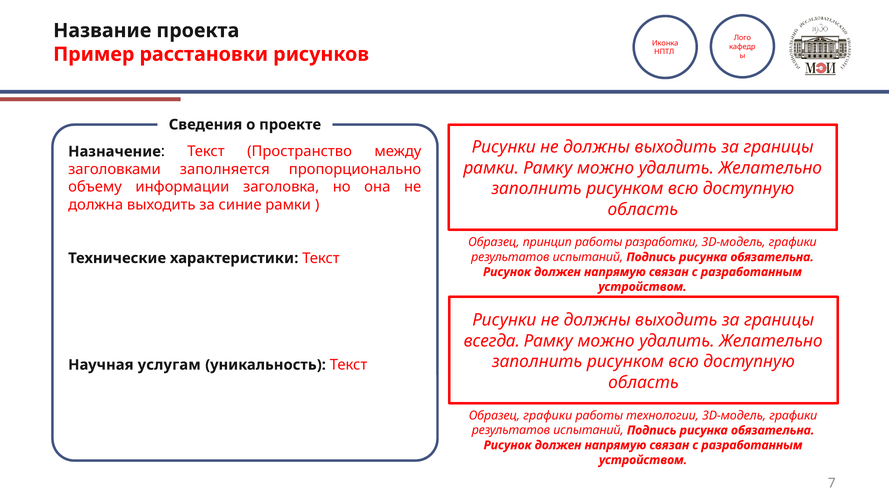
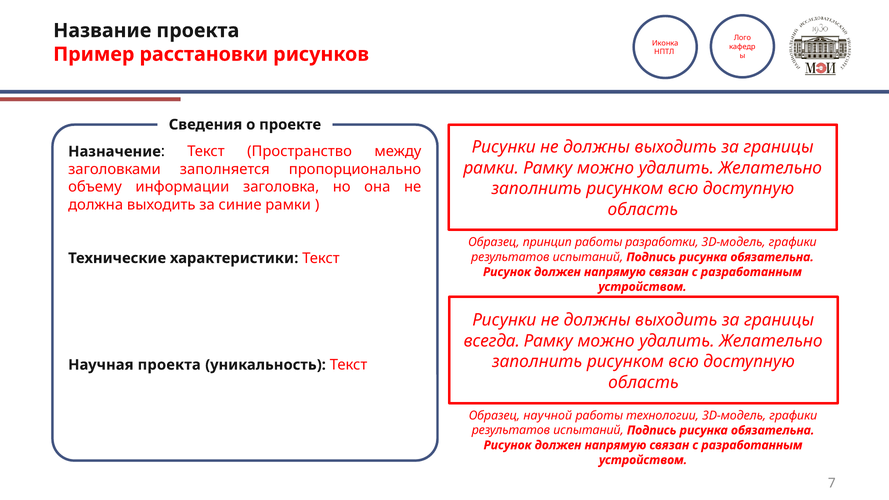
Научная услугам: услугам -> проекта
Образец графики: графики -> научной
